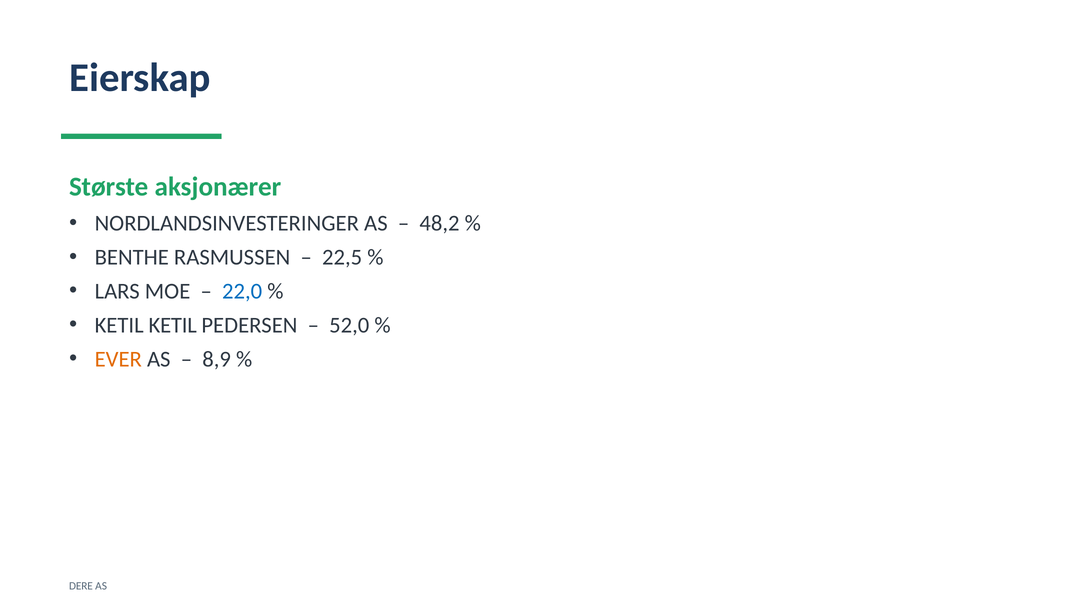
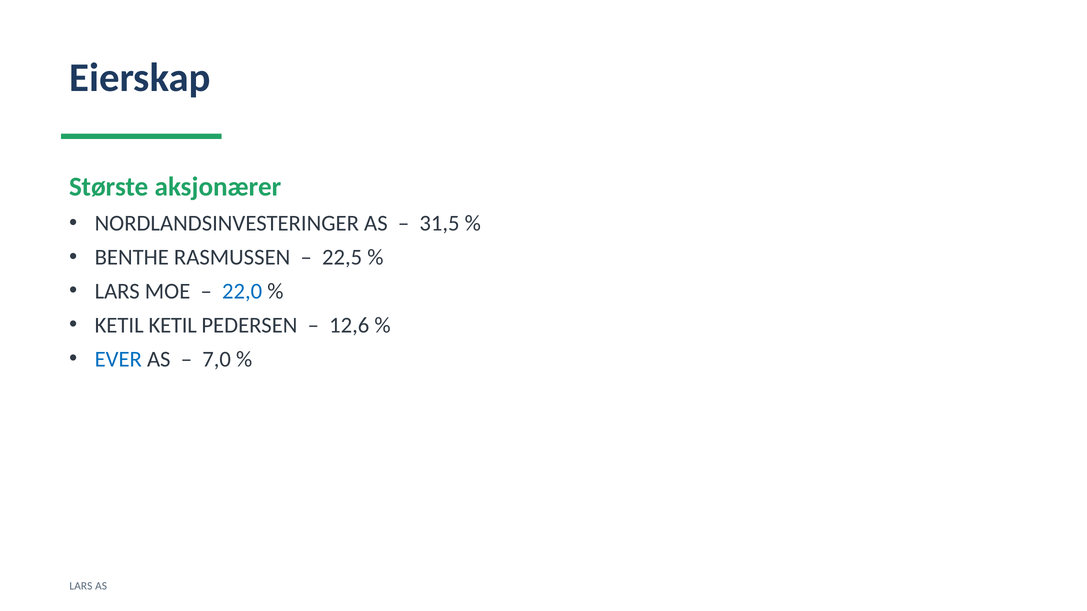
48,2: 48,2 -> 31,5
52,0: 52,0 -> 12,6
EVER colour: orange -> blue
8,9: 8,9 -> 7,0
DERE at (81, 587): DERE -> LARS
